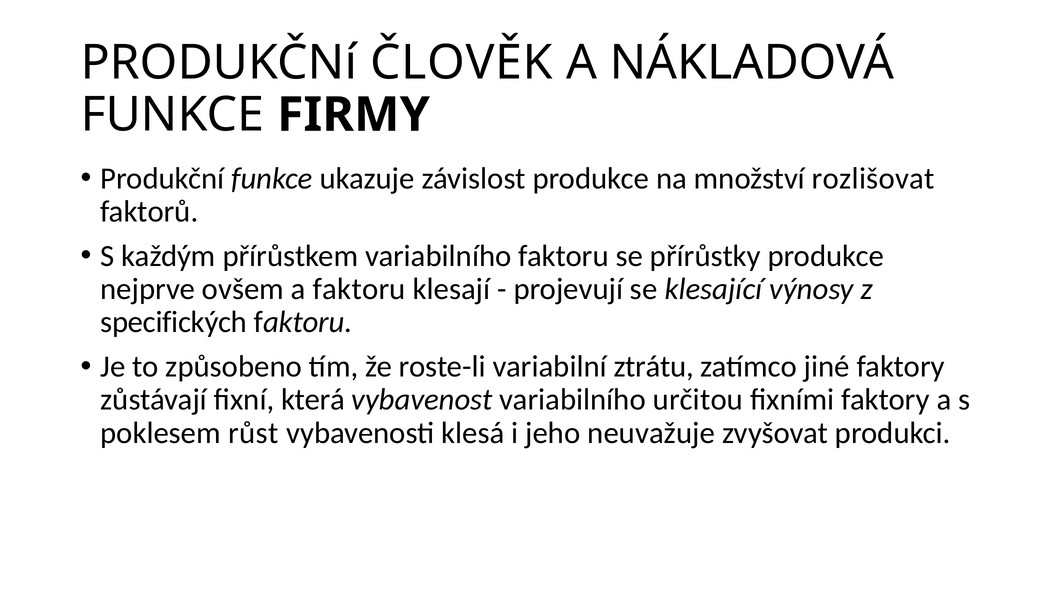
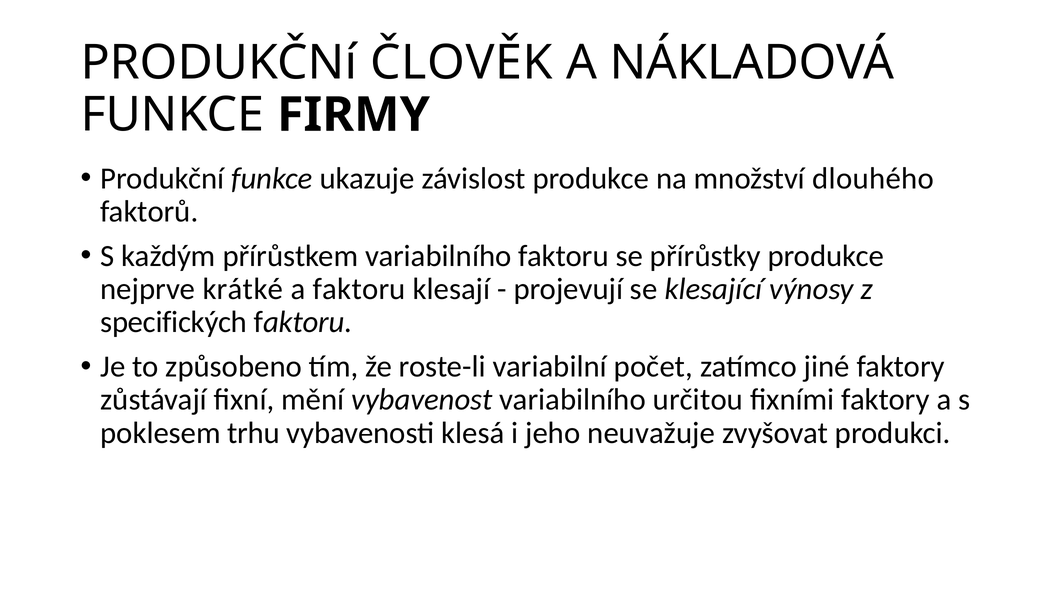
rozlišovat: rozlišovat -> dlouhého
ovšem: ovšem -> krátké
ztrátu: ztrátu -> počet
která: která -> mění
růst: růst -> trhu
